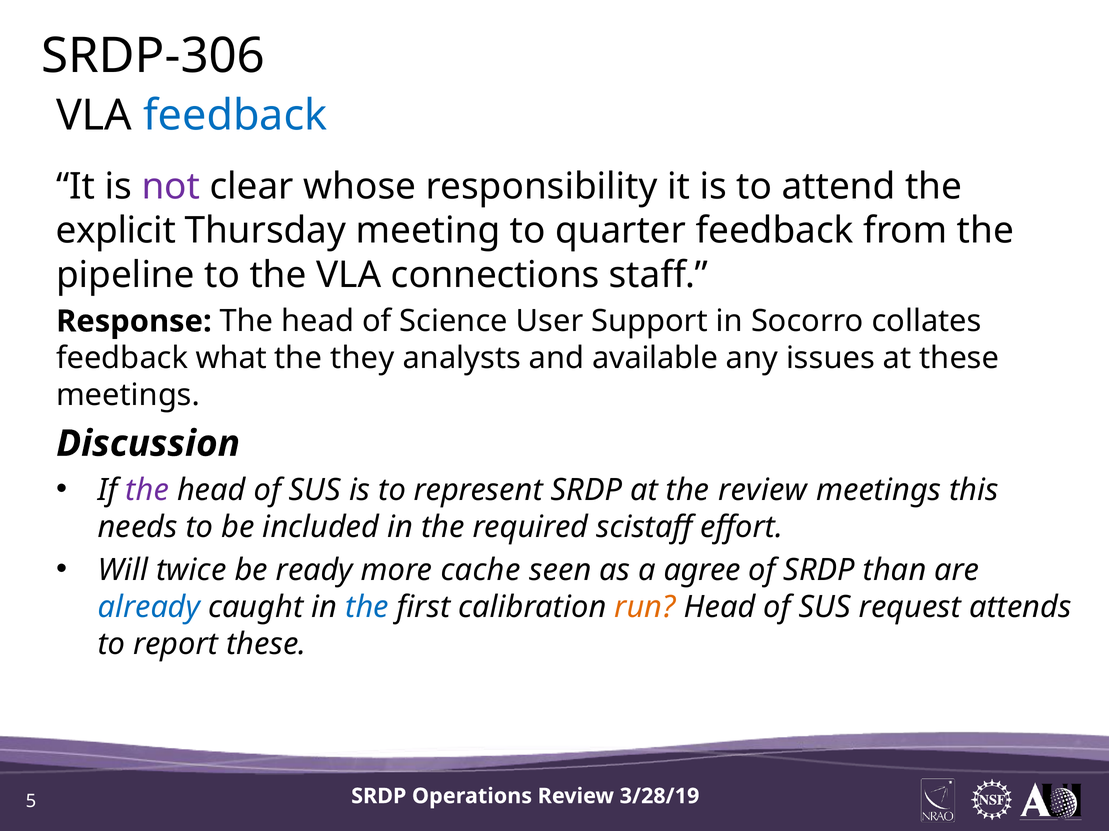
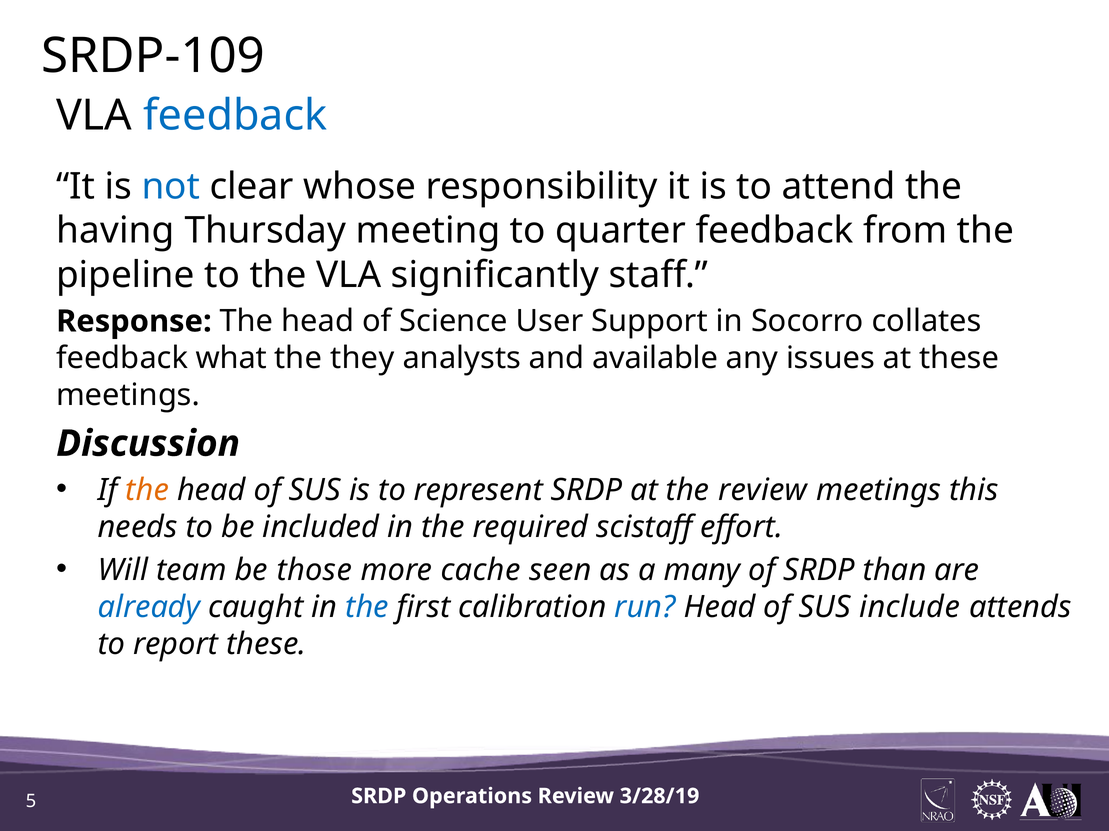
SRDP-306: SRDP-306 -> SRDP-109
not colour: purple -> blue
explicit: explicit -> having
connections: connections -> significantly
the at (147, 490) colour: purple -> orange
twice: twice -> team
ready: ready -> those
agree: agree -> many
run colour: orange -> blue
request: request -> include
